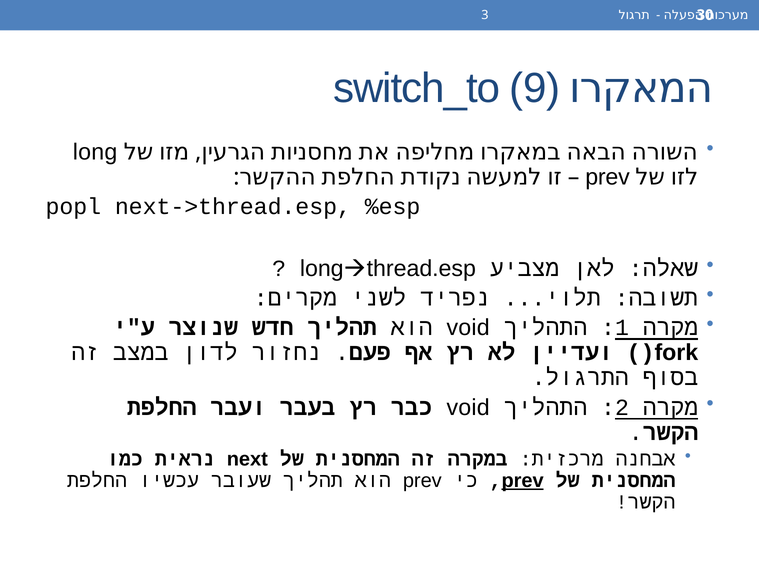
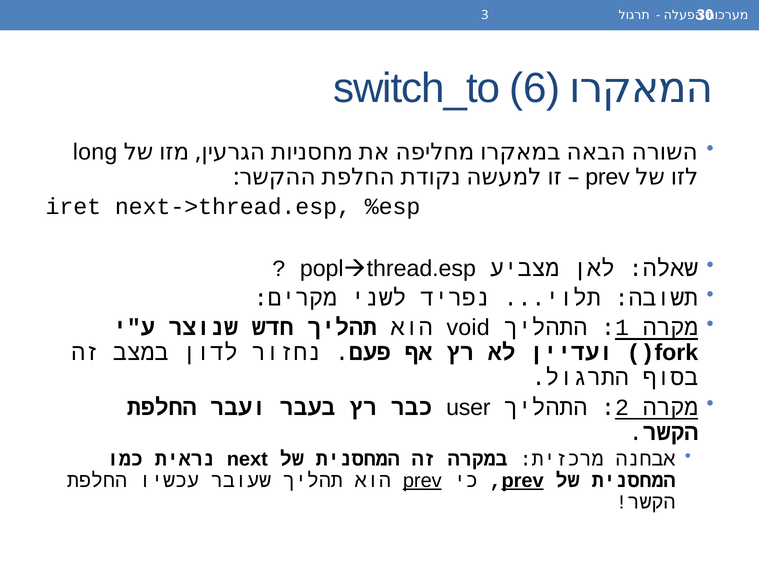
9: 9 -> 6
popl: popl -> iret
long at (322, 269): long -> popl
void at (468, 408): void -> user
prev at (422, 481) underline: none -> present
